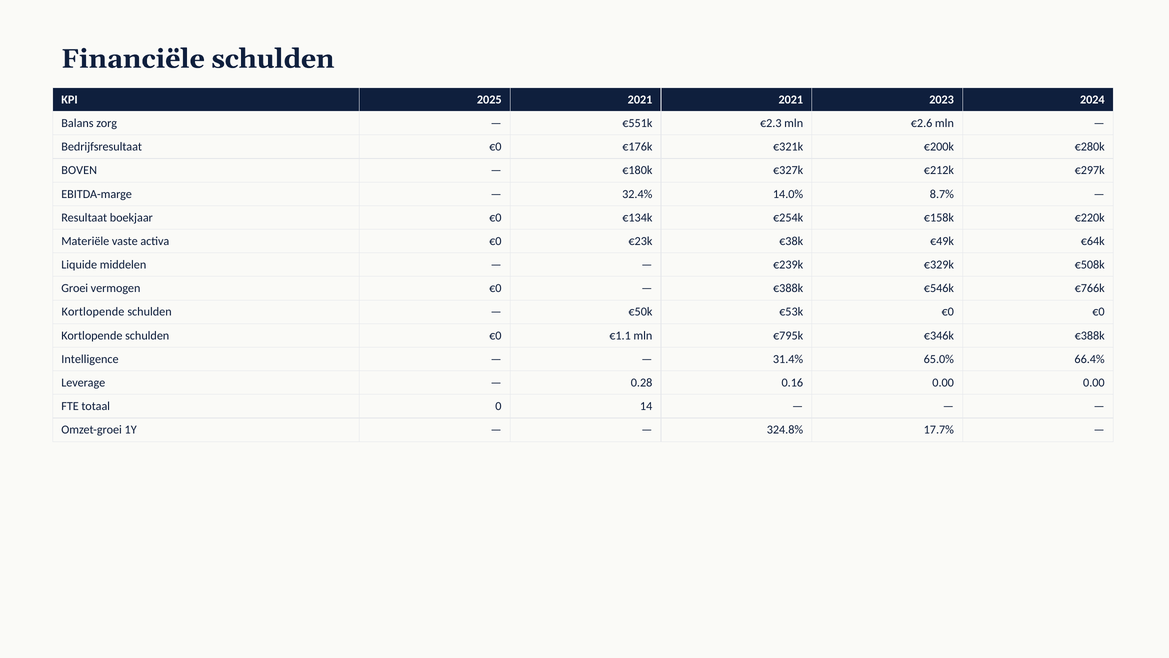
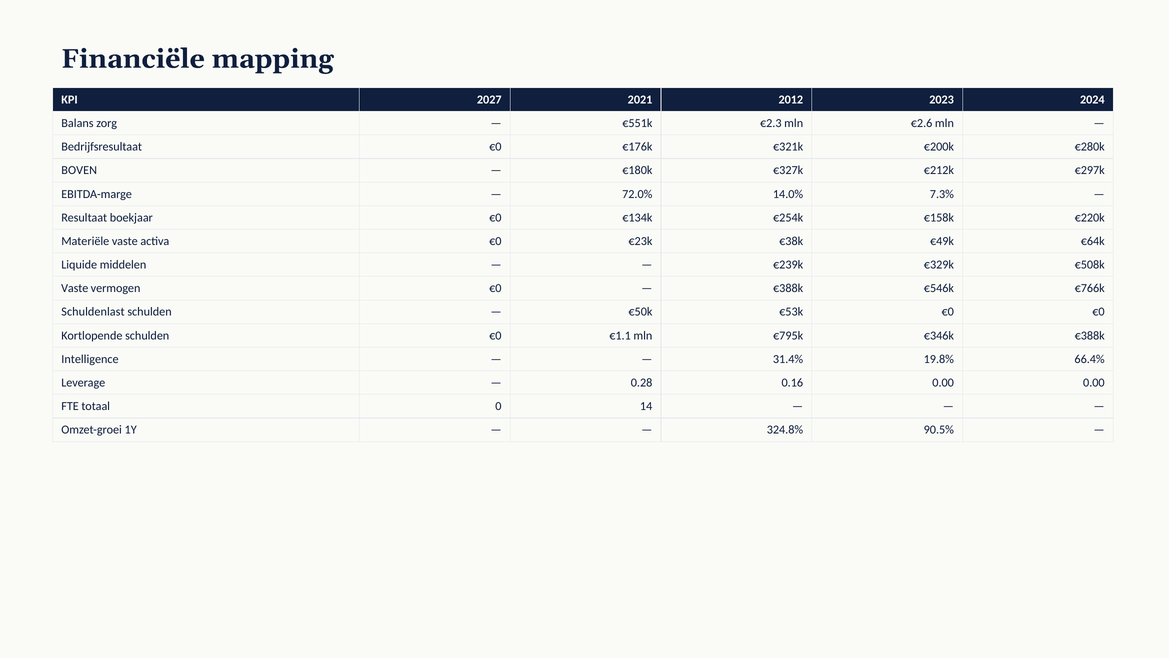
Financiële schulden: schulden -> mapping
2025: 2025 -> 2027
2021 2021: 2021 -> 2012
32.4%: 32.4% -> 72.0%
8.7%: 8.7% -> 7.3%
Groei at (75, 288): Groei -> Vaste
Kortlopende at (93, 312): Kortlopende -> Schuldenlast
65.0%: 65.0% -> 19.8%
17.7%: 17.7% -> 90.5%
